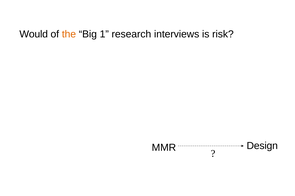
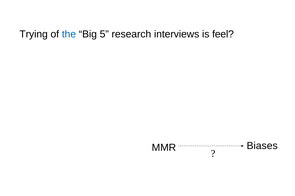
Would: Would -> Trying
the colour: orange -> blue
1: 1 -> 5
risk: risk -> feel
Design: Design -> Biases
